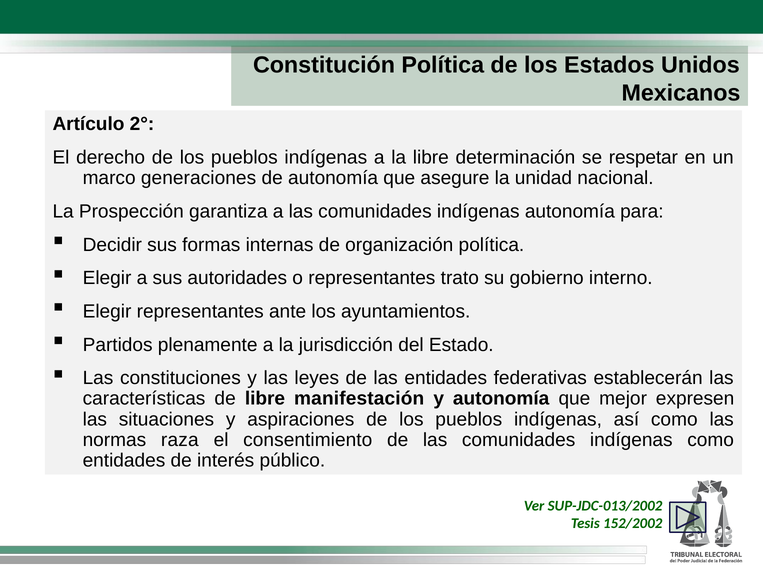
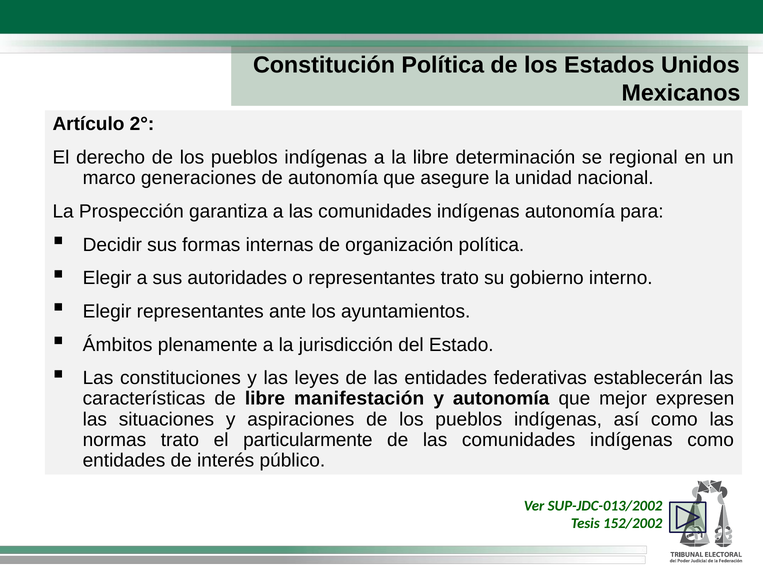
respetar: respetar -> regional
Partidos: Partidos -> Ámbitos
normas raza: raza -> trato
consentimiento: consentimiento -> particularmente
